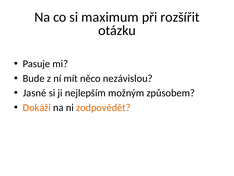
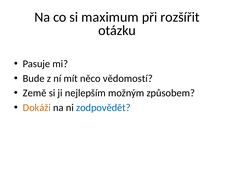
nezávislou: nezávislou -> vědomostí
Jasné: Jasné -> Země
zodpovědět colour: orange -> blue
